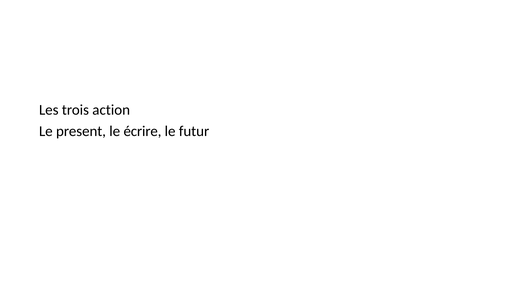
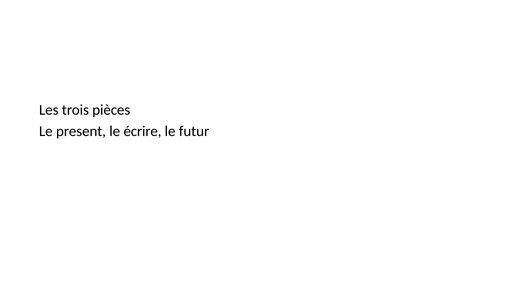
action: action -> pièces
